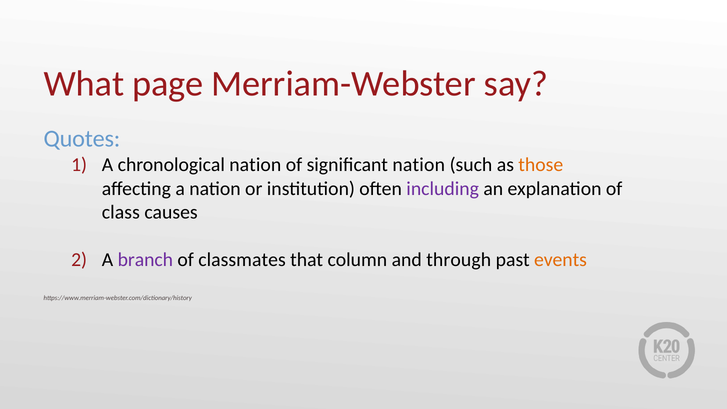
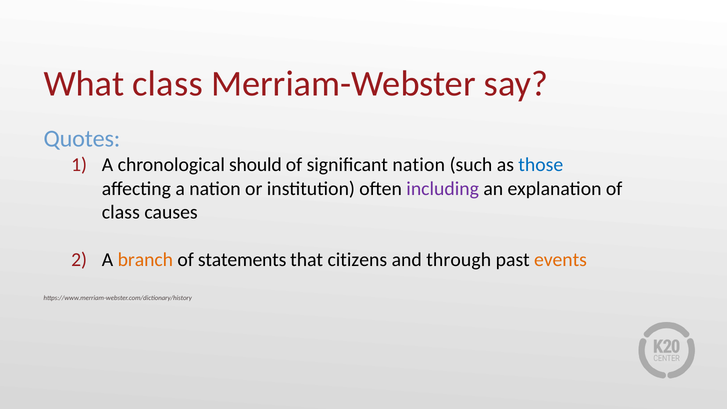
What page: page -> class
chronological nation: nation -> should
those colour: orange -> blue
branch colour: purple -> orange
classmates: classmates -> statements
column: column -> citizens
